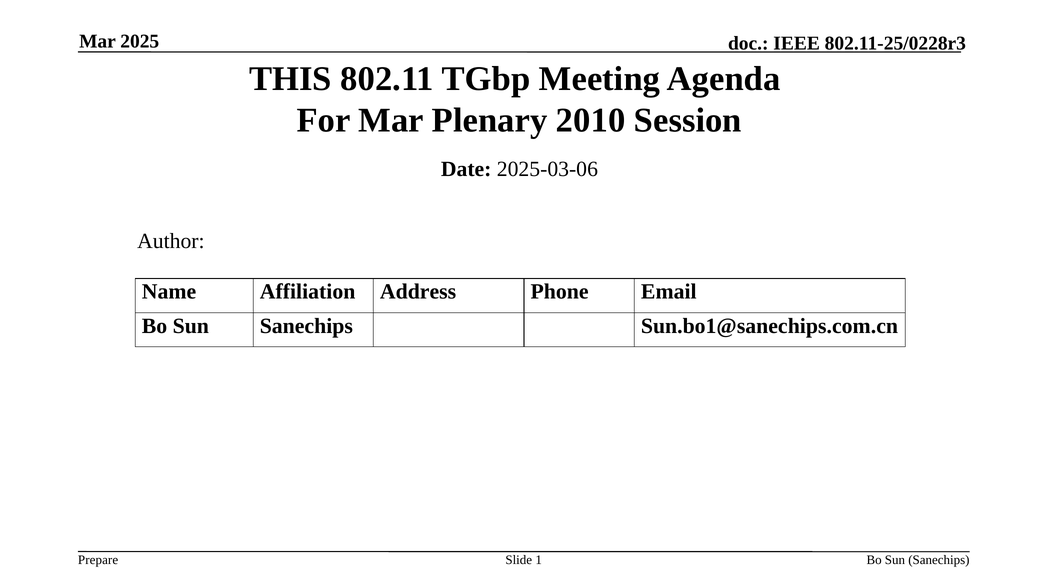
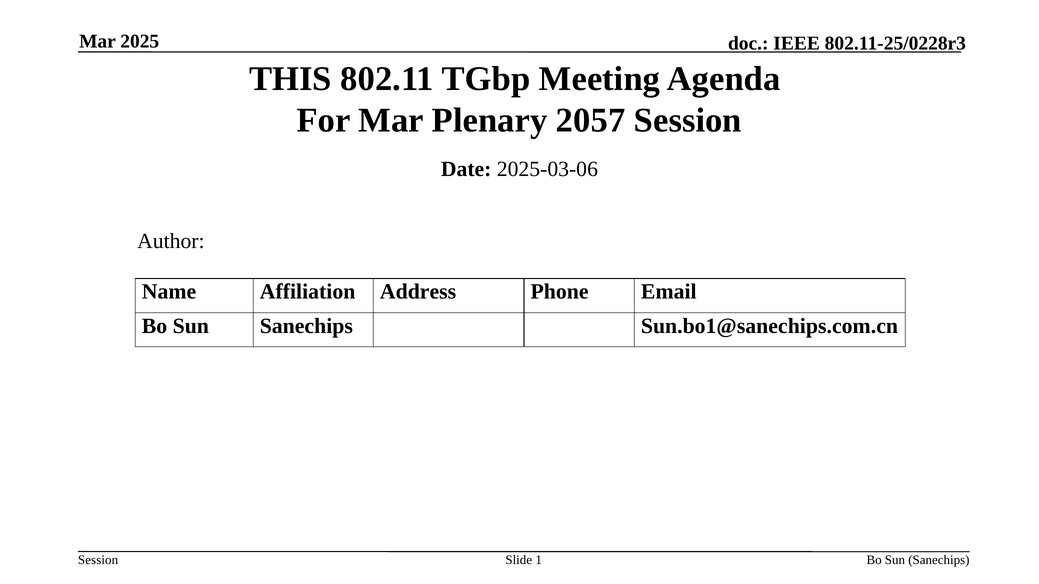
2010: 2010 -> 2057
Prepare at (98, 560): Prepare -> Session
